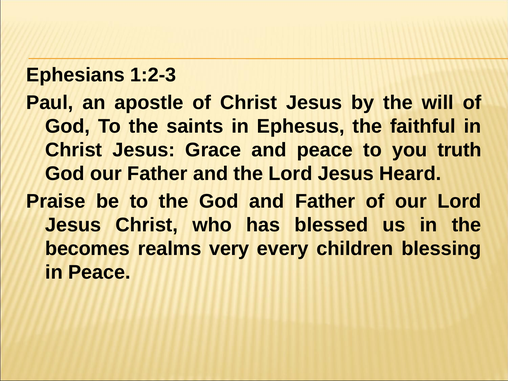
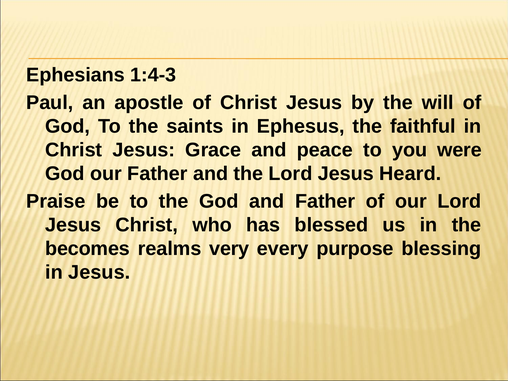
1:2-3: 1:2-3 -> 1:4-3
truth: truth -> were
children: children -> purpose
in Peace: Peace -> Jesus
